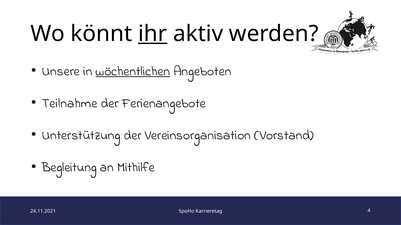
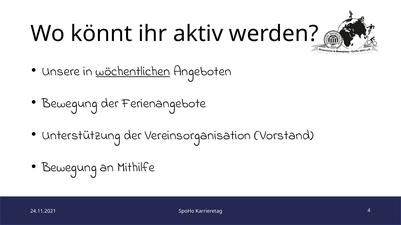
ihr underline: present -> none
Teilnahme at (70, 103): Teilnahme -> Bewegung
Begleitung at (69, 167): Begleitung -> Bewegung
